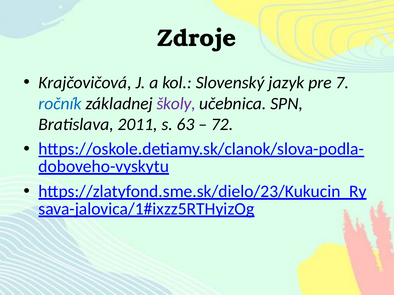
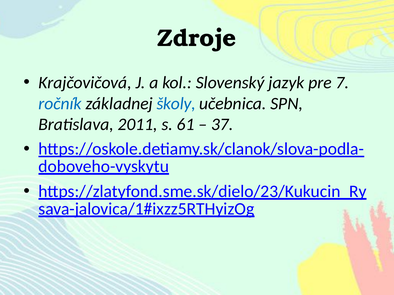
školy colour: purple -> blue
63: 63 -> 61
72: 72 -> 37
